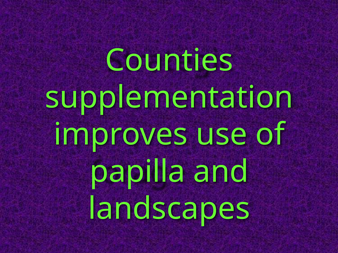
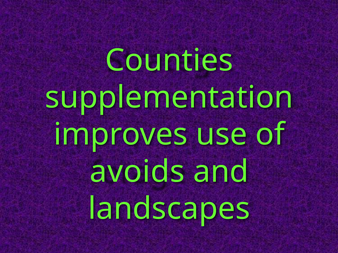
papilla: papilla -> avoids
